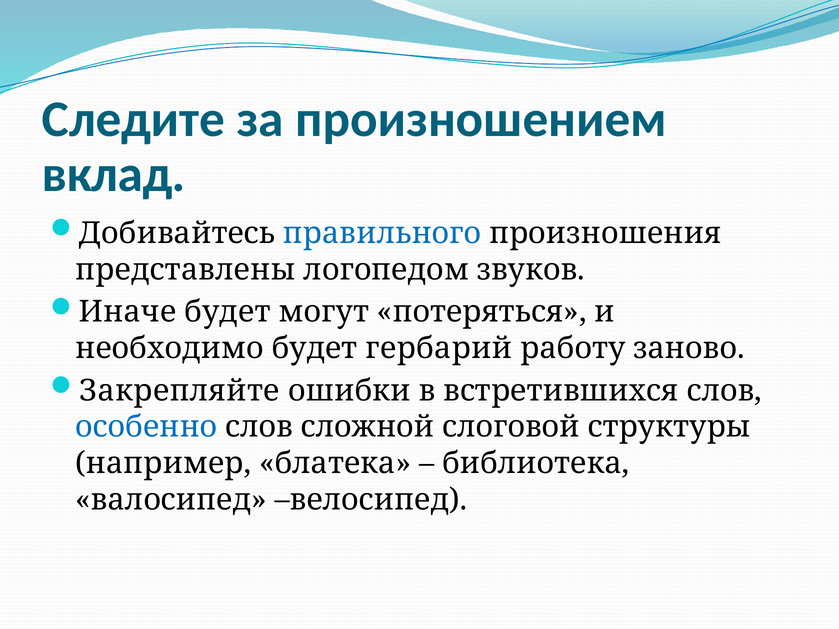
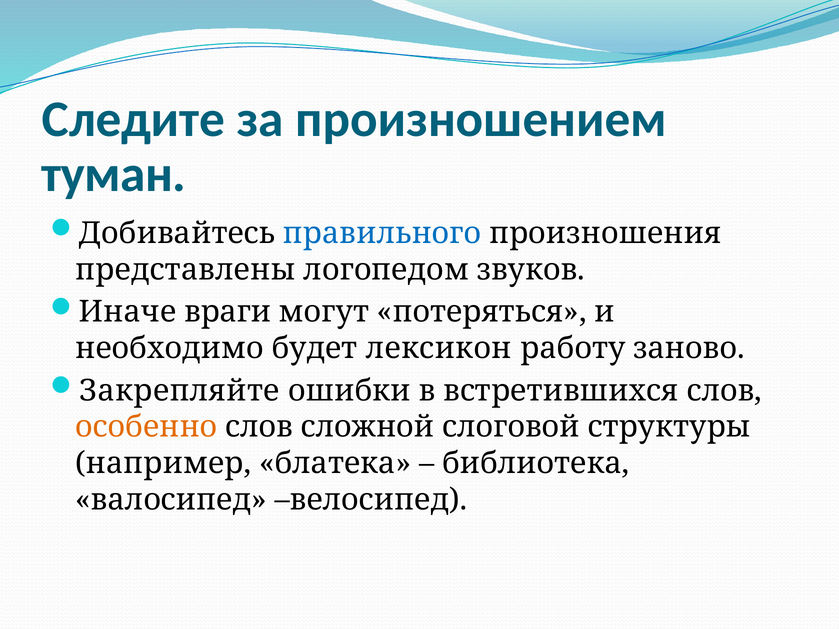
вклад: вклад -> туман
Иначе будет: будет -> враги
гербарий: гербарий -> лексикон
особенно colour: blue -> orange
